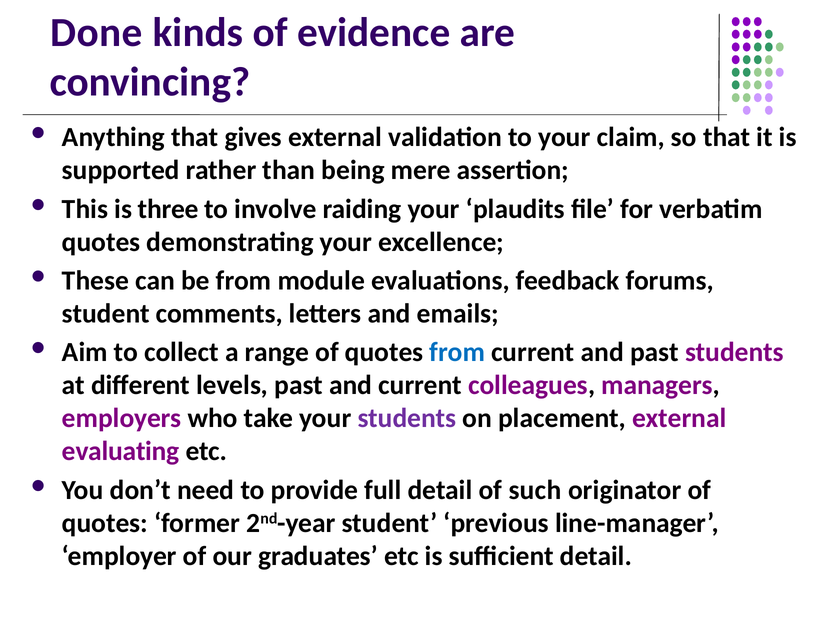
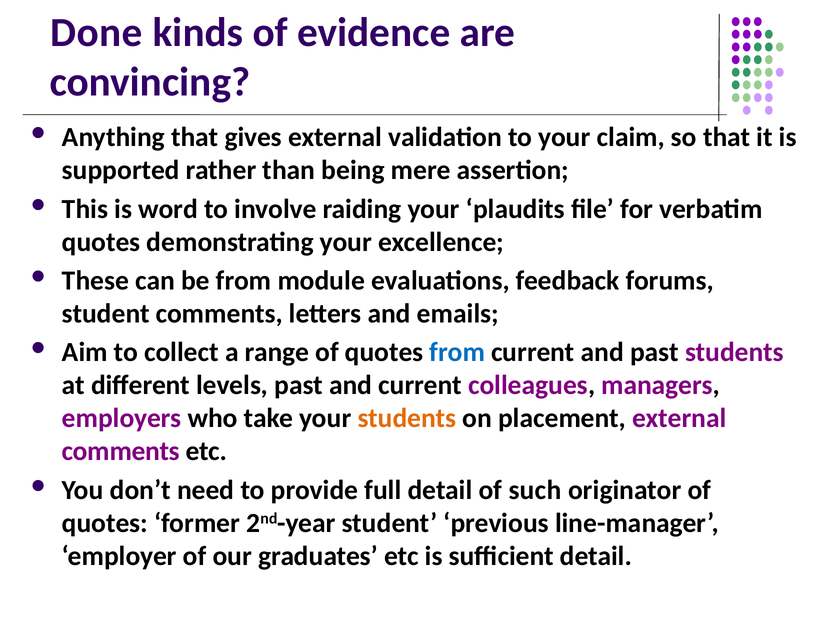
three: three -> word
students at (407, 418) colour: purple -> orange
evaluating at (121, 451): evaluating -> comments
